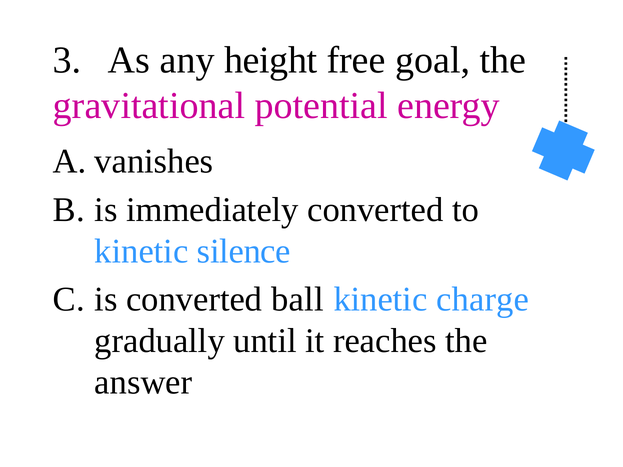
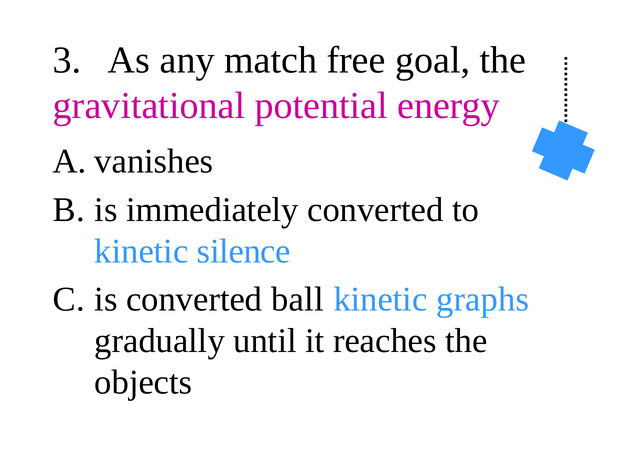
height: height -> match
charge: charge -> graphs
answer: answer -> objects
